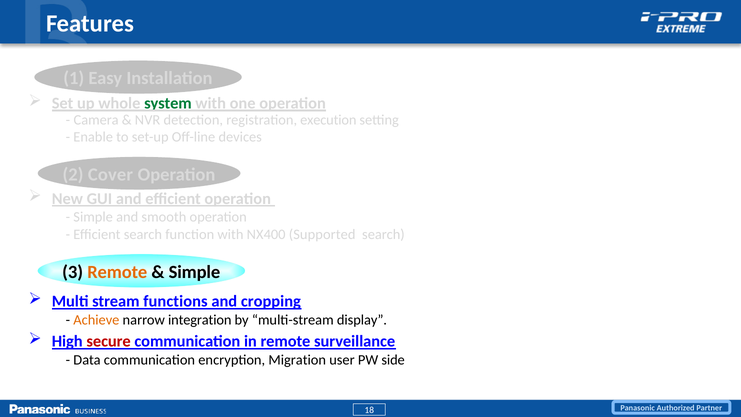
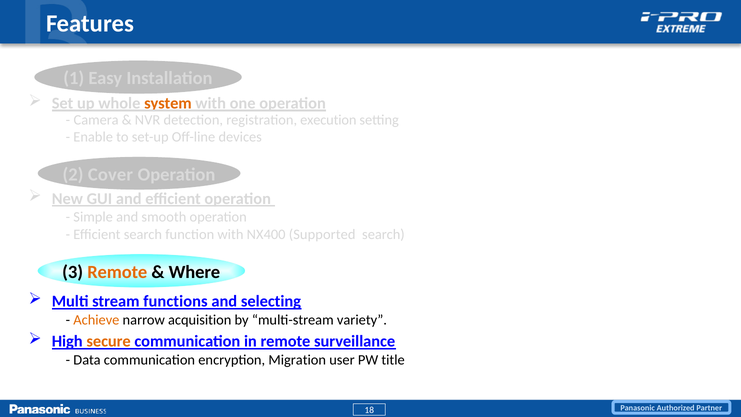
system colour: green -> orange
Simple at (194, 272): Simple -> Where
cropping: cropping -> selecting
integration: integration -> acquisition
display: display -> variety
secure colour: red -> orange
side: side -> title
